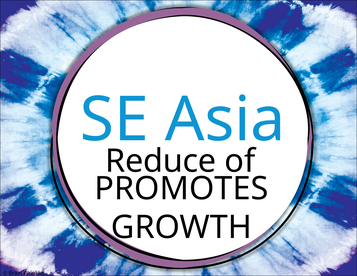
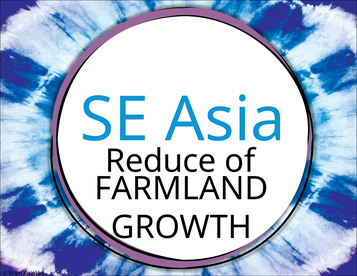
PROMOTES: PROMOTES -> FARMLAND
